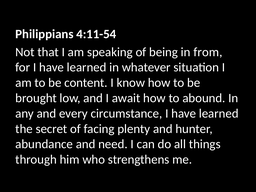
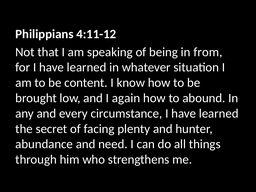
4:11-54: 4:11-54 -> 4:11-12
await: await -> again
